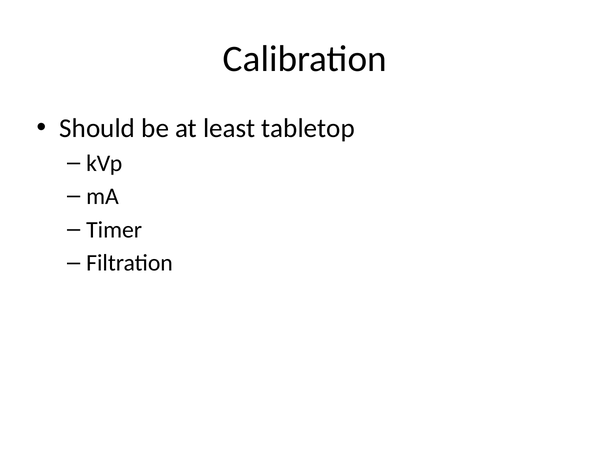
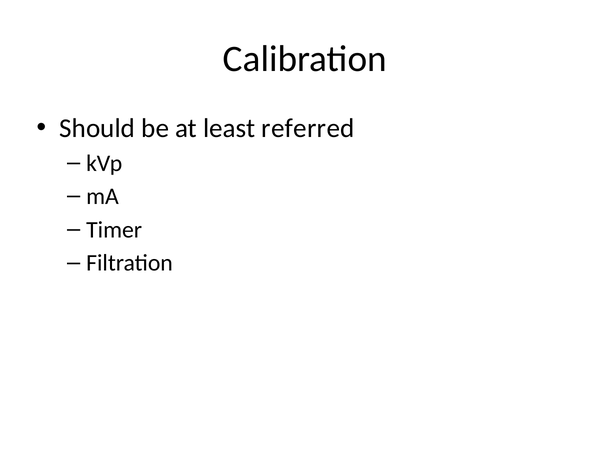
tabletop: tabletop -> referred
